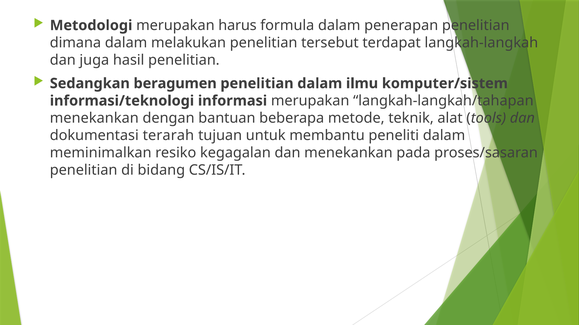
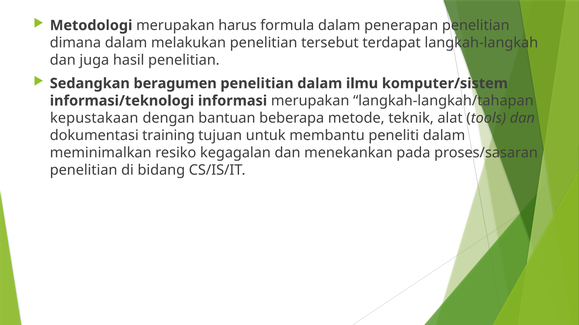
menekankan at (94, 118): menekankan -> kepustakaan
terarah: terarah -> training
